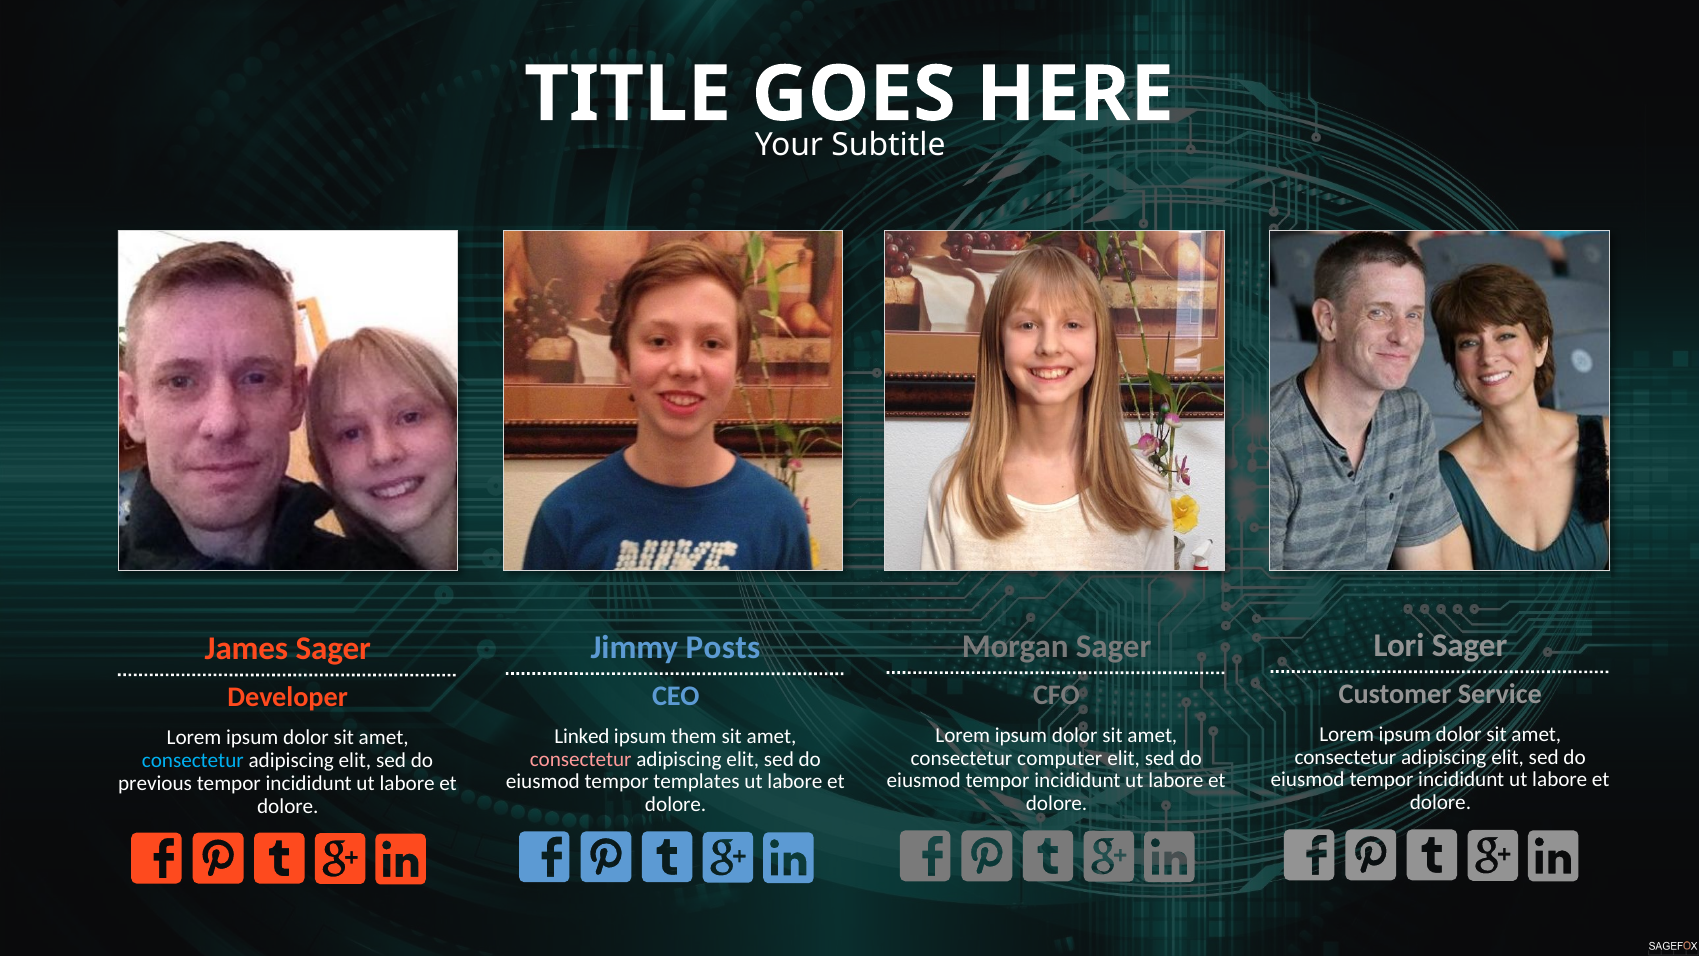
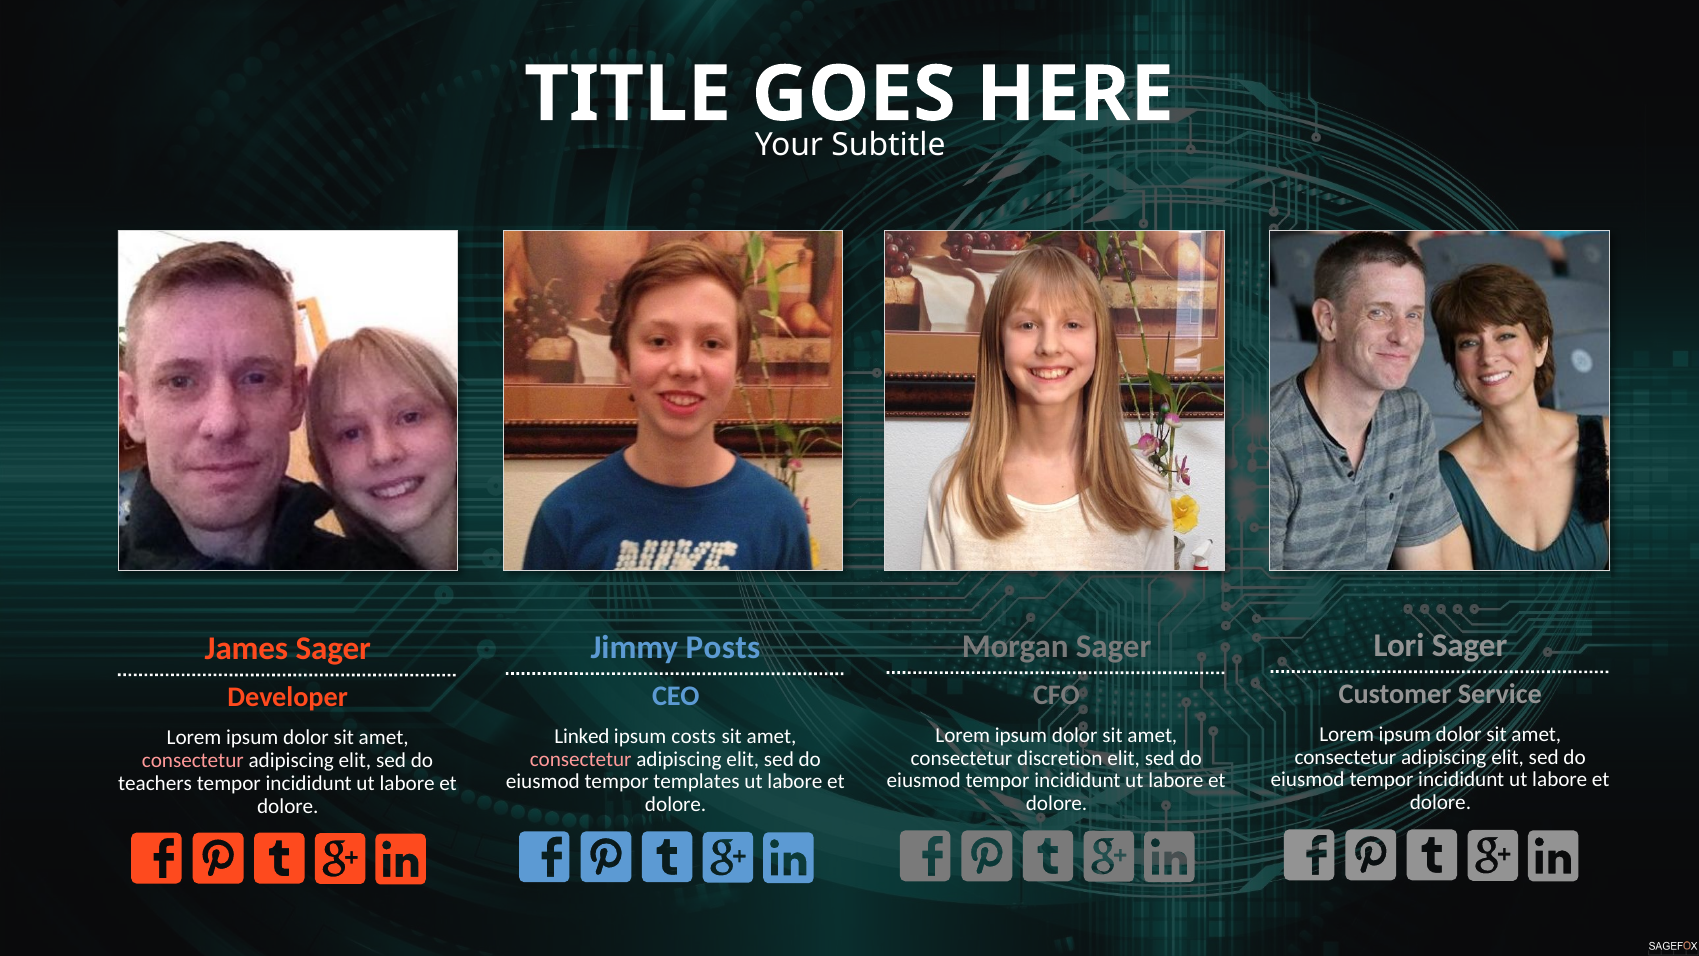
them: them -> costs
computer: computer -> discretion
consectetur at (193, 760) colour: light blue -> pink
previous: previous -> teachers
